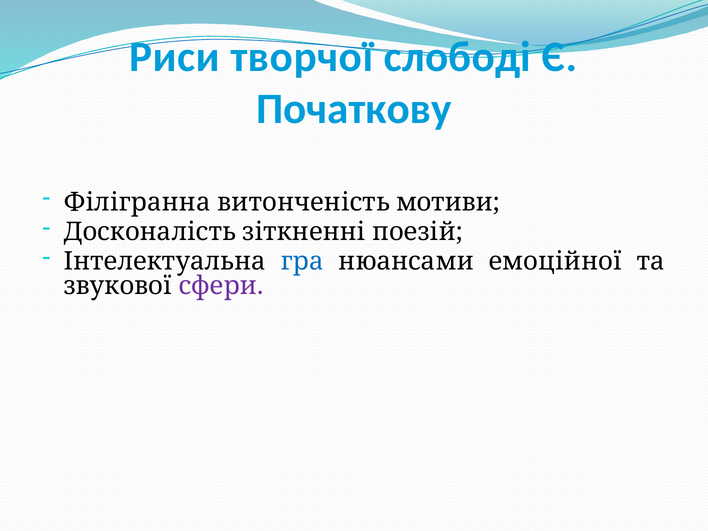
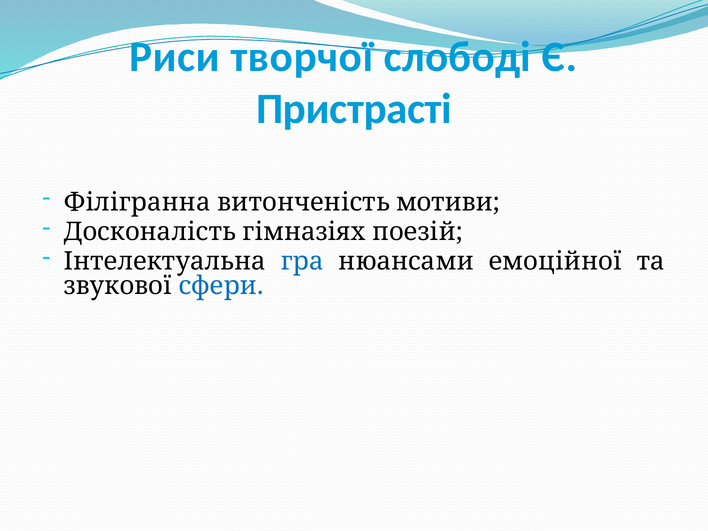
Початкову: Початкову -> Пристрасті
зіткненні: зіткненні -> гімназіях
сфери colour: purple -> blue
